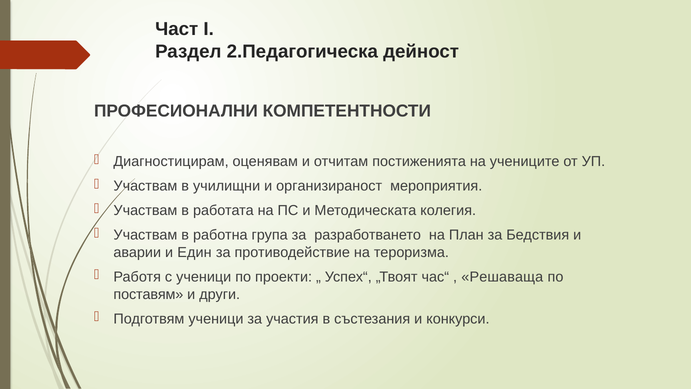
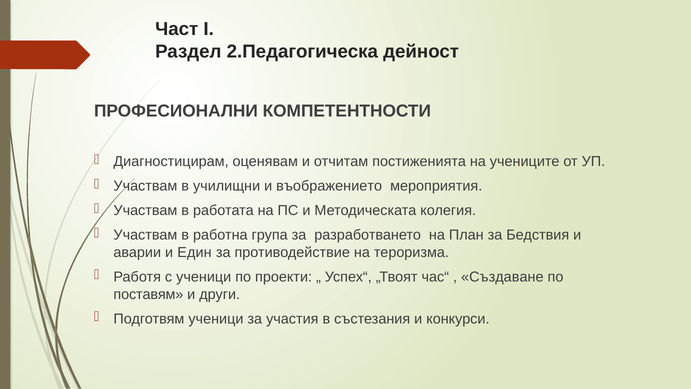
организираност: организираност -> въображението
Решаваща: Решаваща -> Създаване
